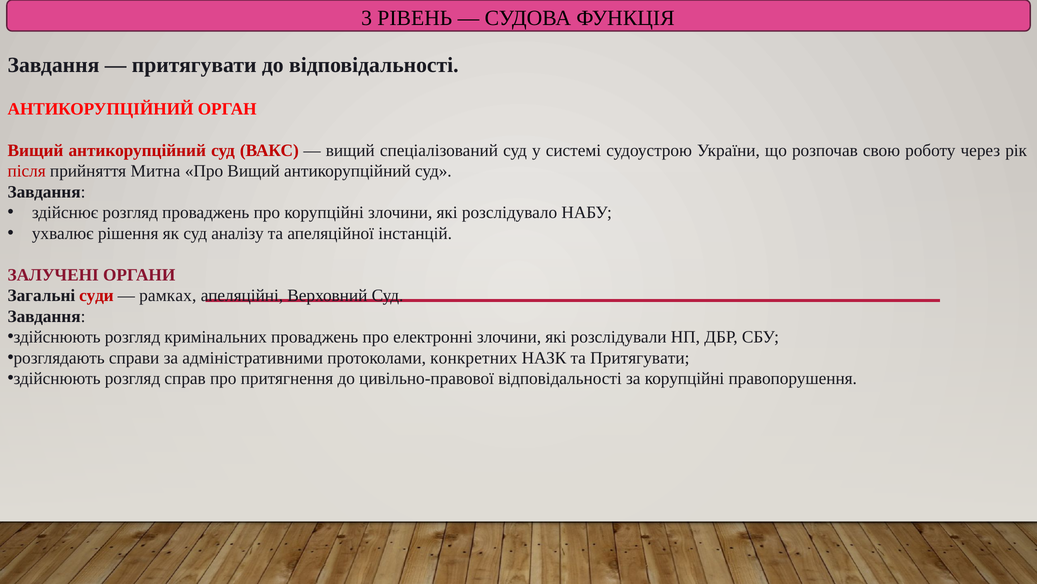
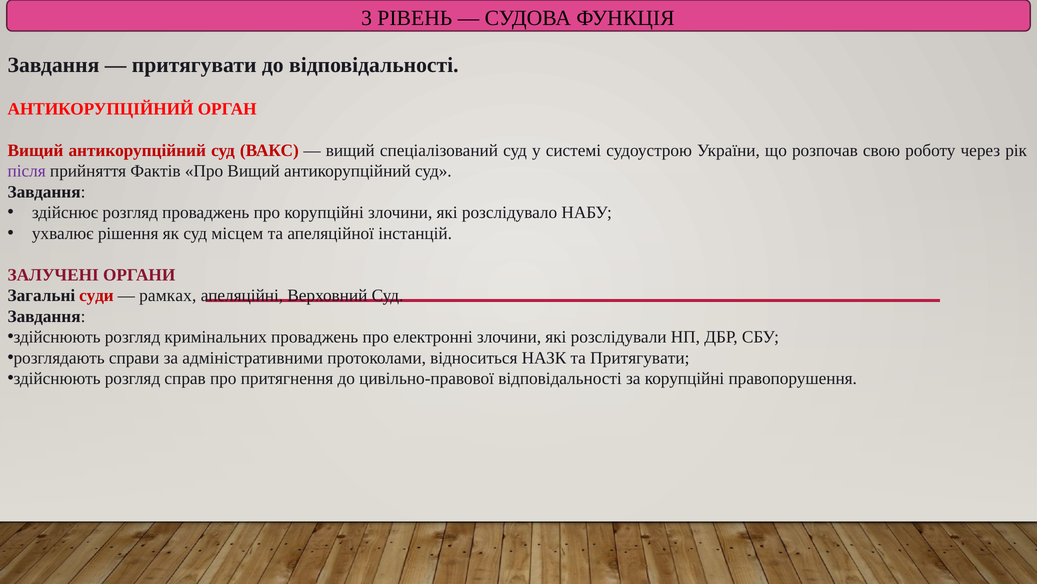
після colour: red -> purple
Митна: Митна -> Фактів
аналізу: аналізу -> місцем
конкретних: конкретних -> відноситься
